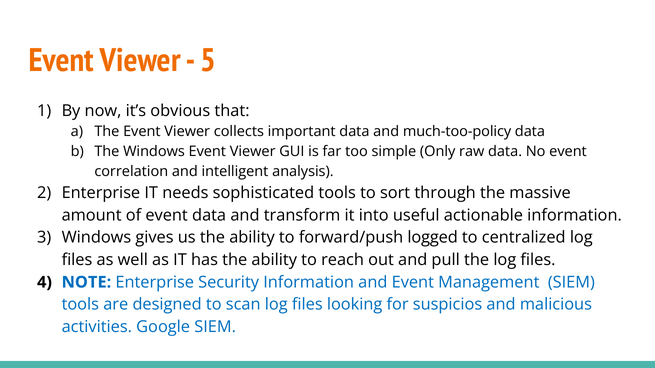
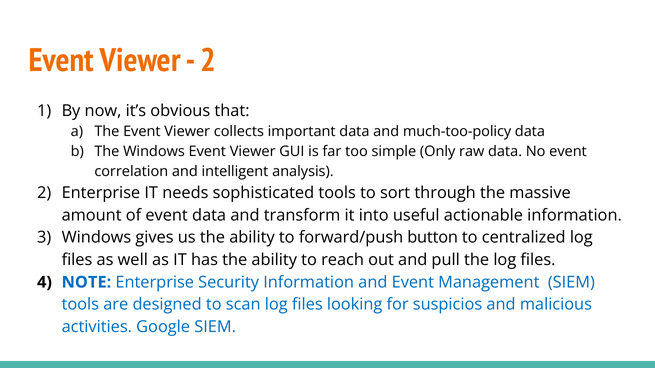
5 at (208, 60): 5 -> 2
logged: logged -> button
